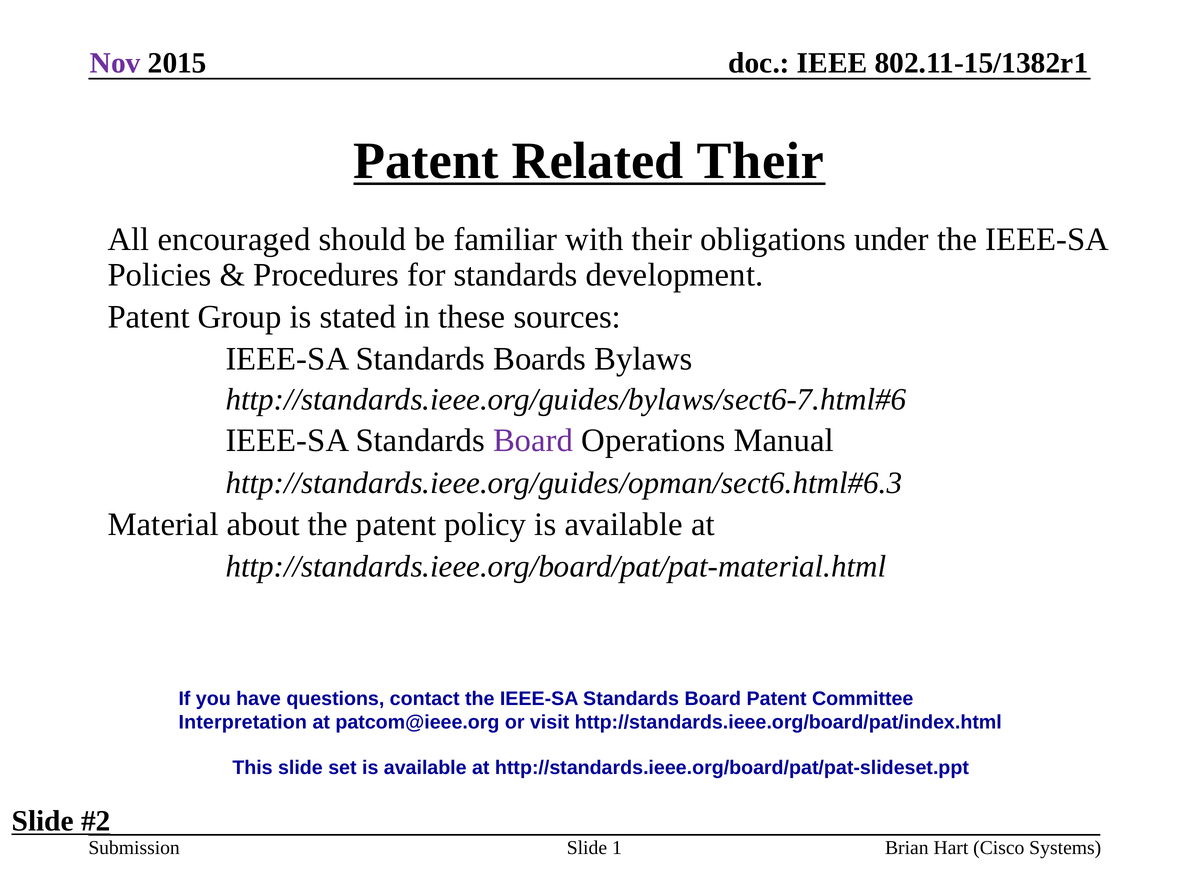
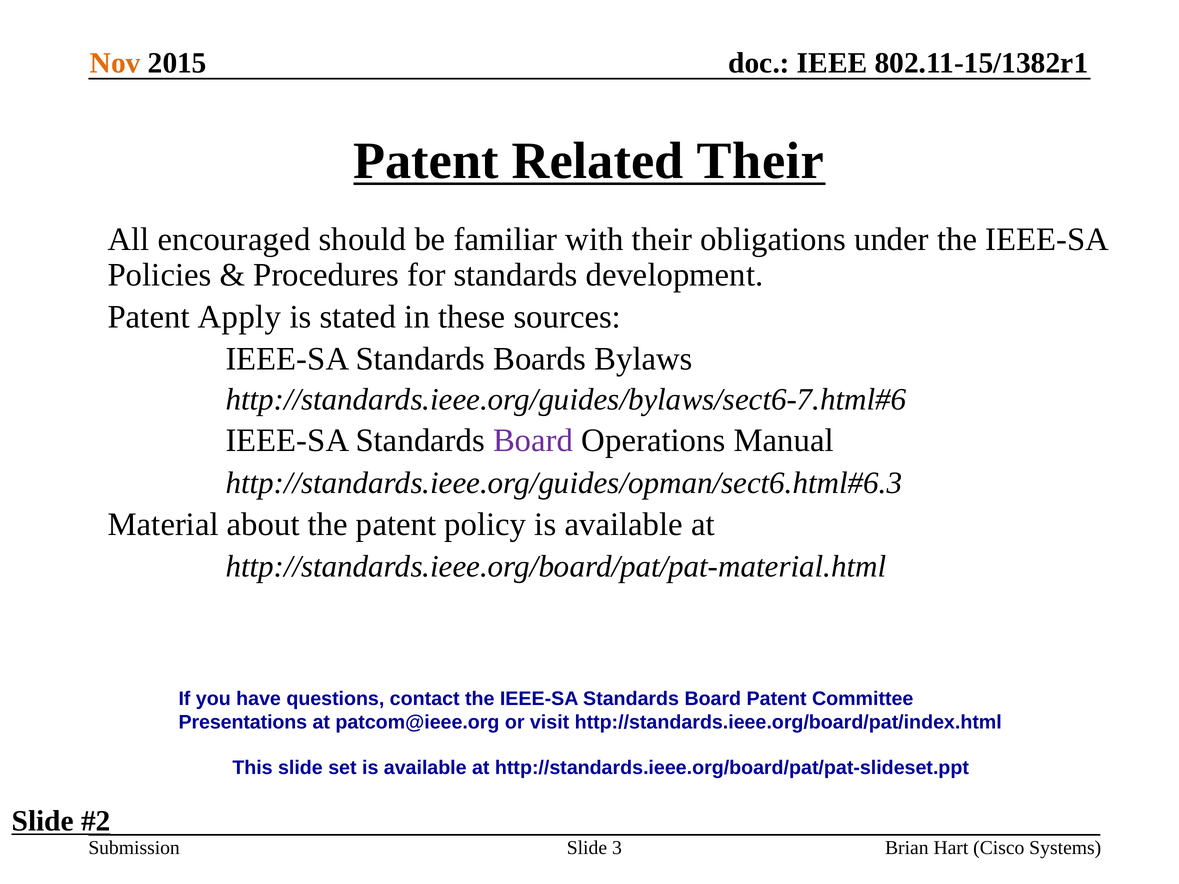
Nov colour: purple -> orange
Group: Group -> Apply
Interpretation: Interpretation -> Presentations
1: 1 -> 3
